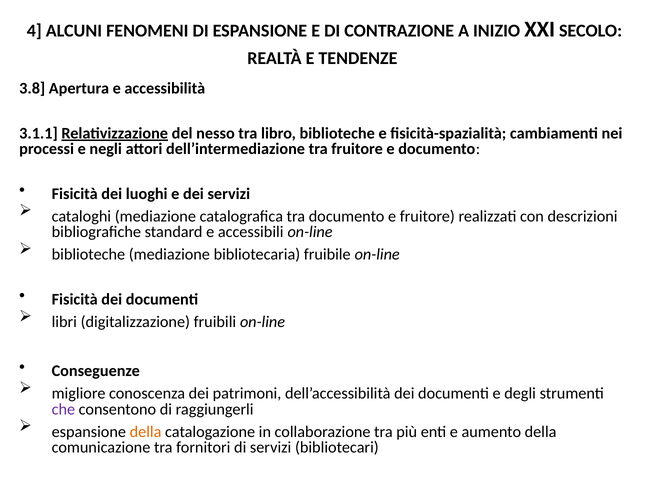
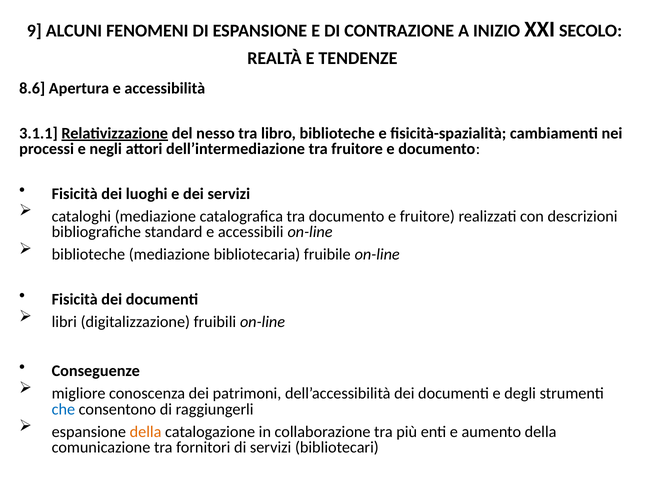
4: 4 -> 9
3.8: 3.8 -> 8.6
che colour: purple -> blue
